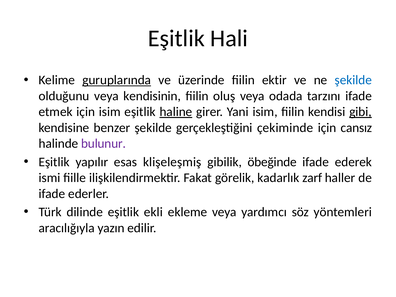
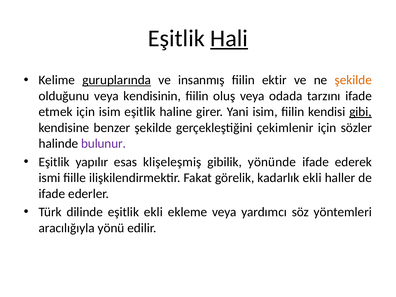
Hali underline: none -> present
üzerinde: üzerinde -> insanmış
şekilde at (353, 80) colour: blue -> orange
haline underline: present -> none
çekiminde: çekiminde -> çekimlenir
cansız: cansız -> sözler
öbeğinde: öbeğinde -> yönünde
kadarlık zarf: zarf -> ekli
yazın: yazın -> yönü
